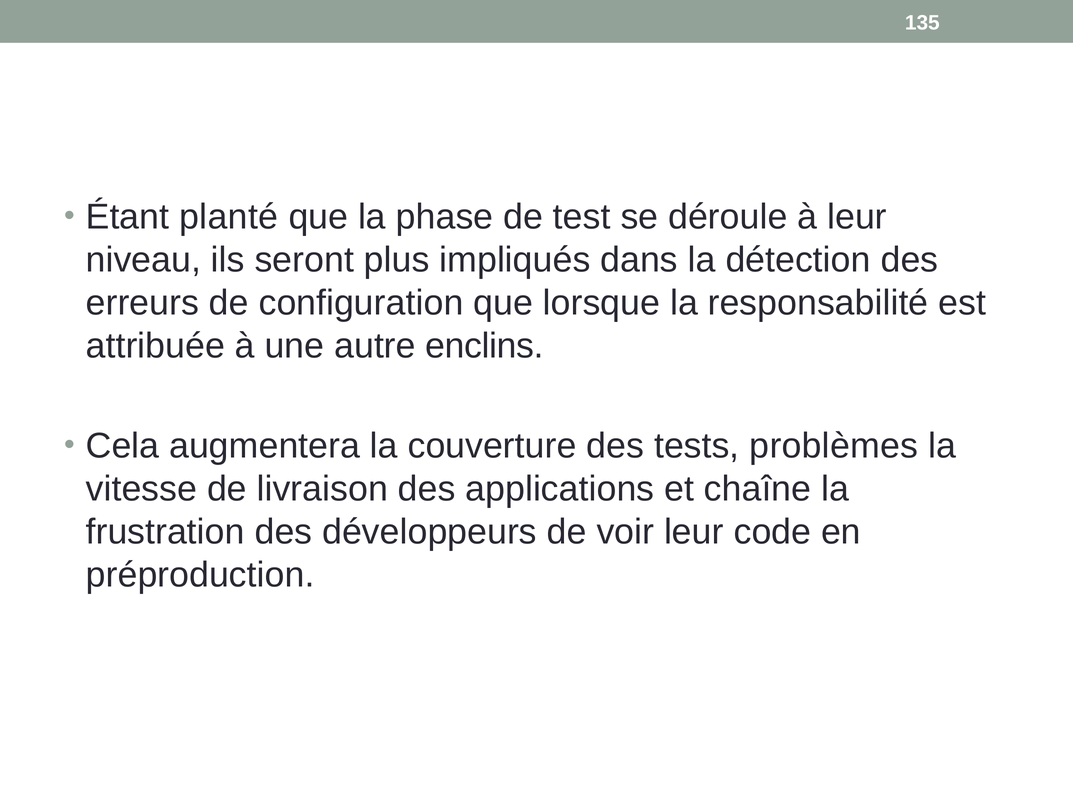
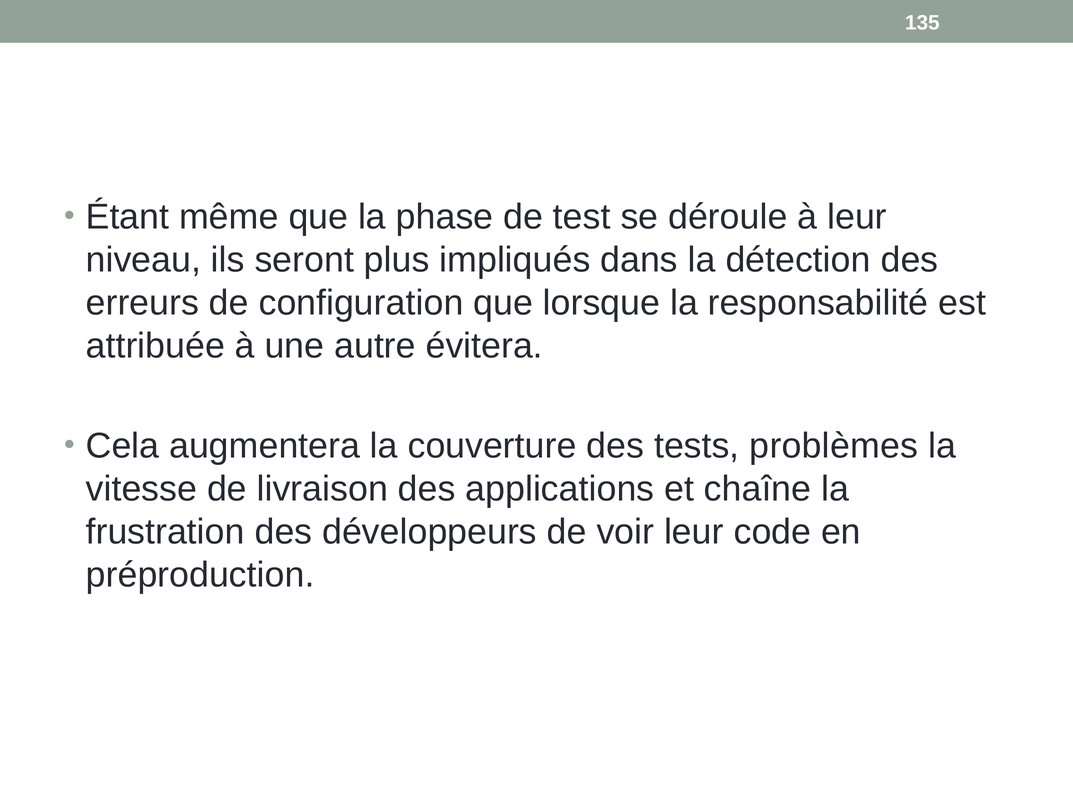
planté: planté -> même
enclins: enclins -> évitera
